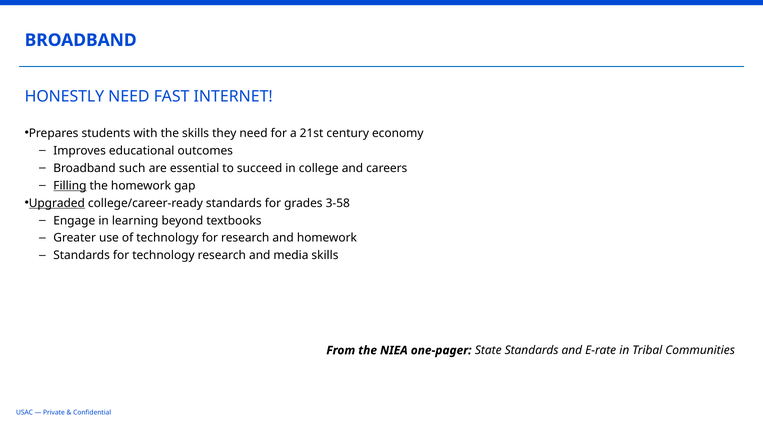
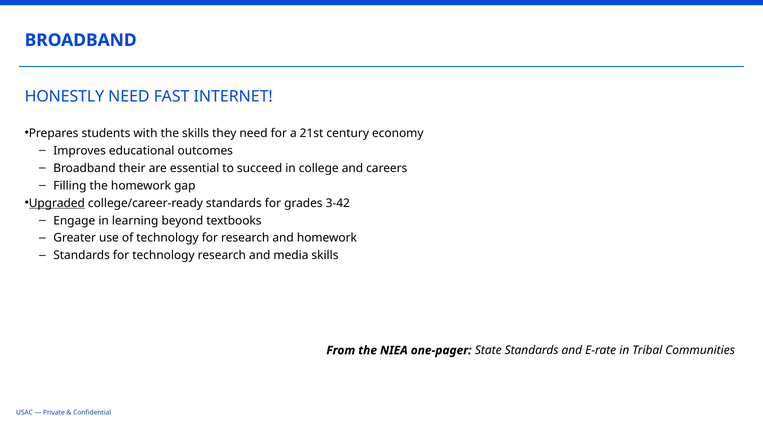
such: such -> their
Filling underline: present -> none
3-58: 3-58 -> 3-42
